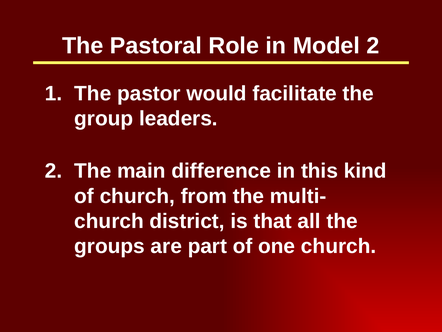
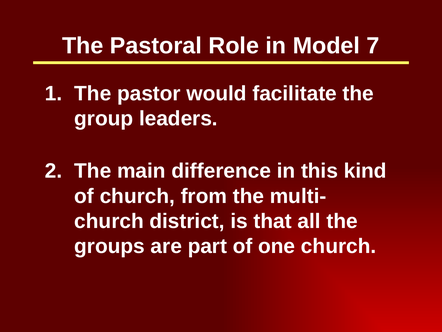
Model 2: 2 -> 7
